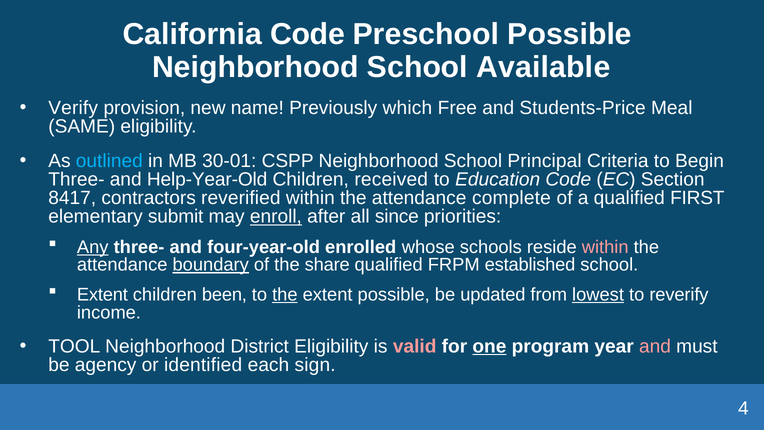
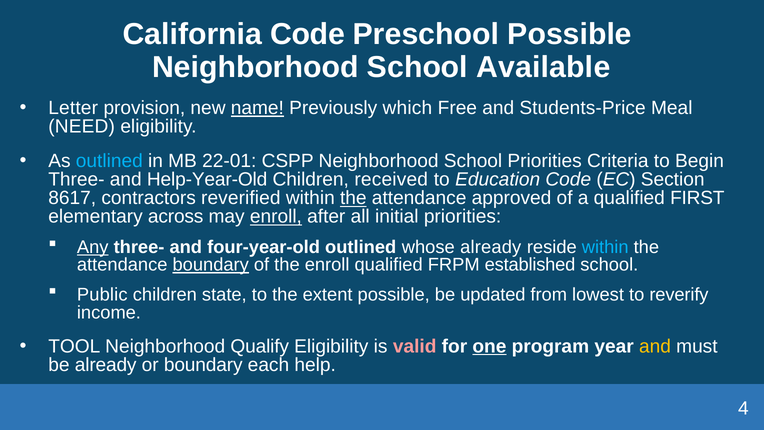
Verify: Verify -> Letter
name underline: none -> present
SAME: SAME -> NEED
30-01: 30-01 -> 22-01
School Principal: Principal -> Priorities
8417: 8417 -> 8617
the at (353, 198) underline: none -> present
complete: complete -> approved
submit: submit -> across
since: since -> initial
four-year-old enrolled: enrolled -> outlined
whose schools: schools -> already
within at (605, 247) colour: pink -> light blue
the share: share -> enroll
Extent at (102, 295): Extent -> Public
been: been -> state
the at (285, 295) underline: present -> none
lowest underline: present -> none
District: District -> Qualify
and at (655, 346) colour: pink -> yellow
be agency: agency -> already
or identified: identified -> boundary
sign: sign -> help
